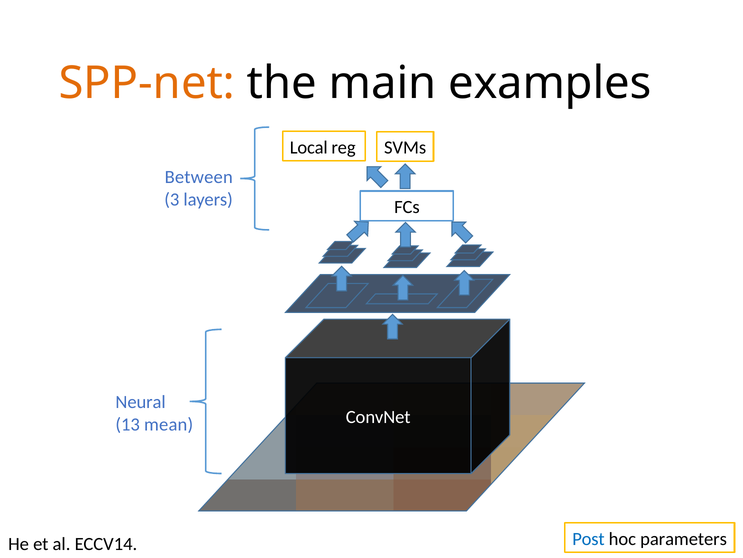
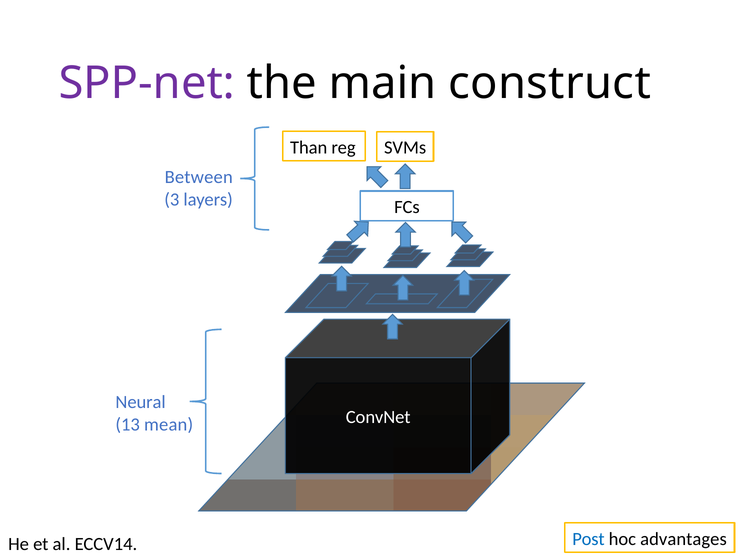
SPP-net colour: orange -> purple
examples: examples -> construct
Local: Local -> Than
parameters: parameters -> advantages
